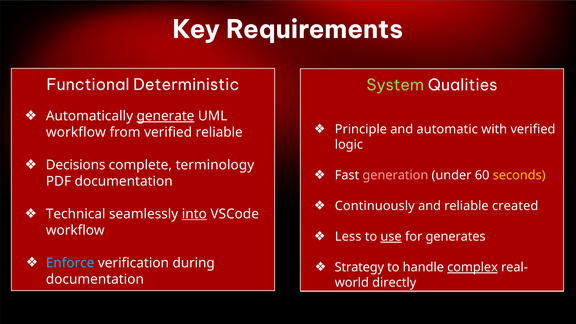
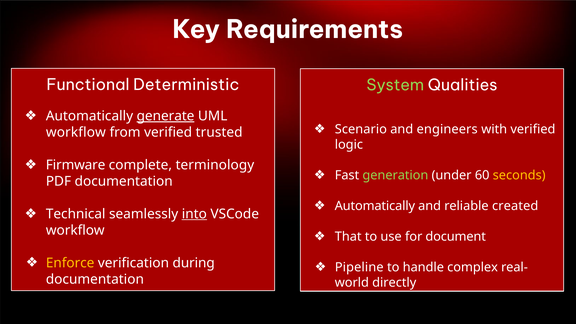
Principle: Principle -> Scenario
automatic: automatic -> engineers
verified reliable: reliable -> trusted
Decisions: Decisions -> Firmware
generation colour: pink -> light green
Continuously at (375, 206): Continuously -> Automatically
Less: Less -> That
use underline: present -> none
generates: generates -> document
Enforce colour: light blue -> yellow
Strategy: Strategy -> Pipeline
complex underline: present -> none
